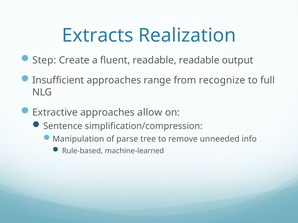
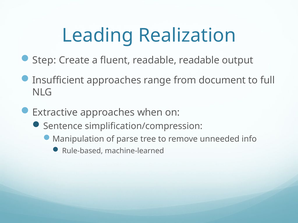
Extracts: Extracts -> Leading
recognize: recognize -> document
allow: allow -> when
